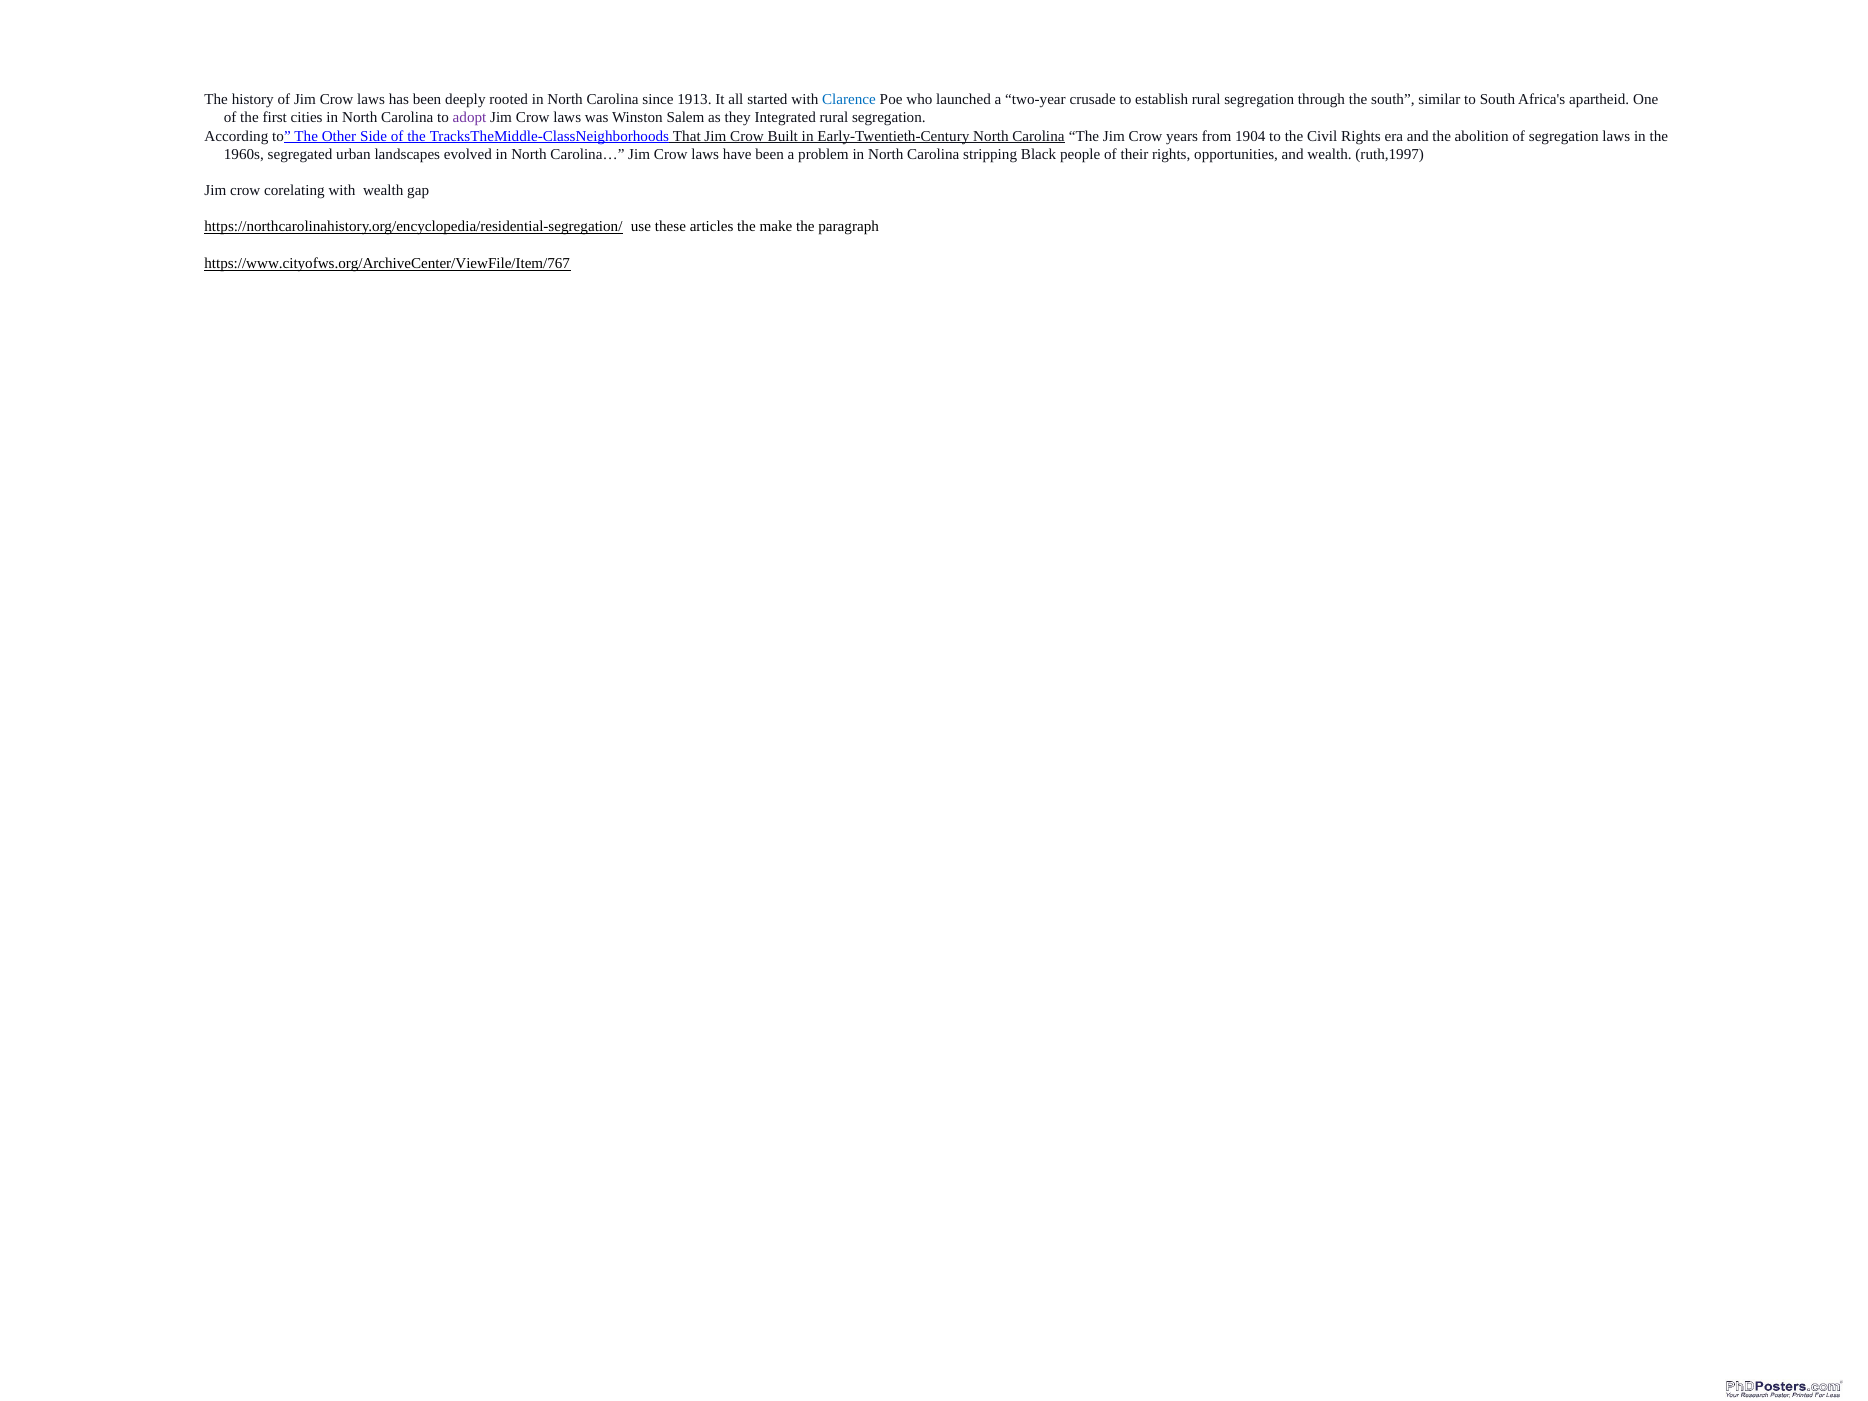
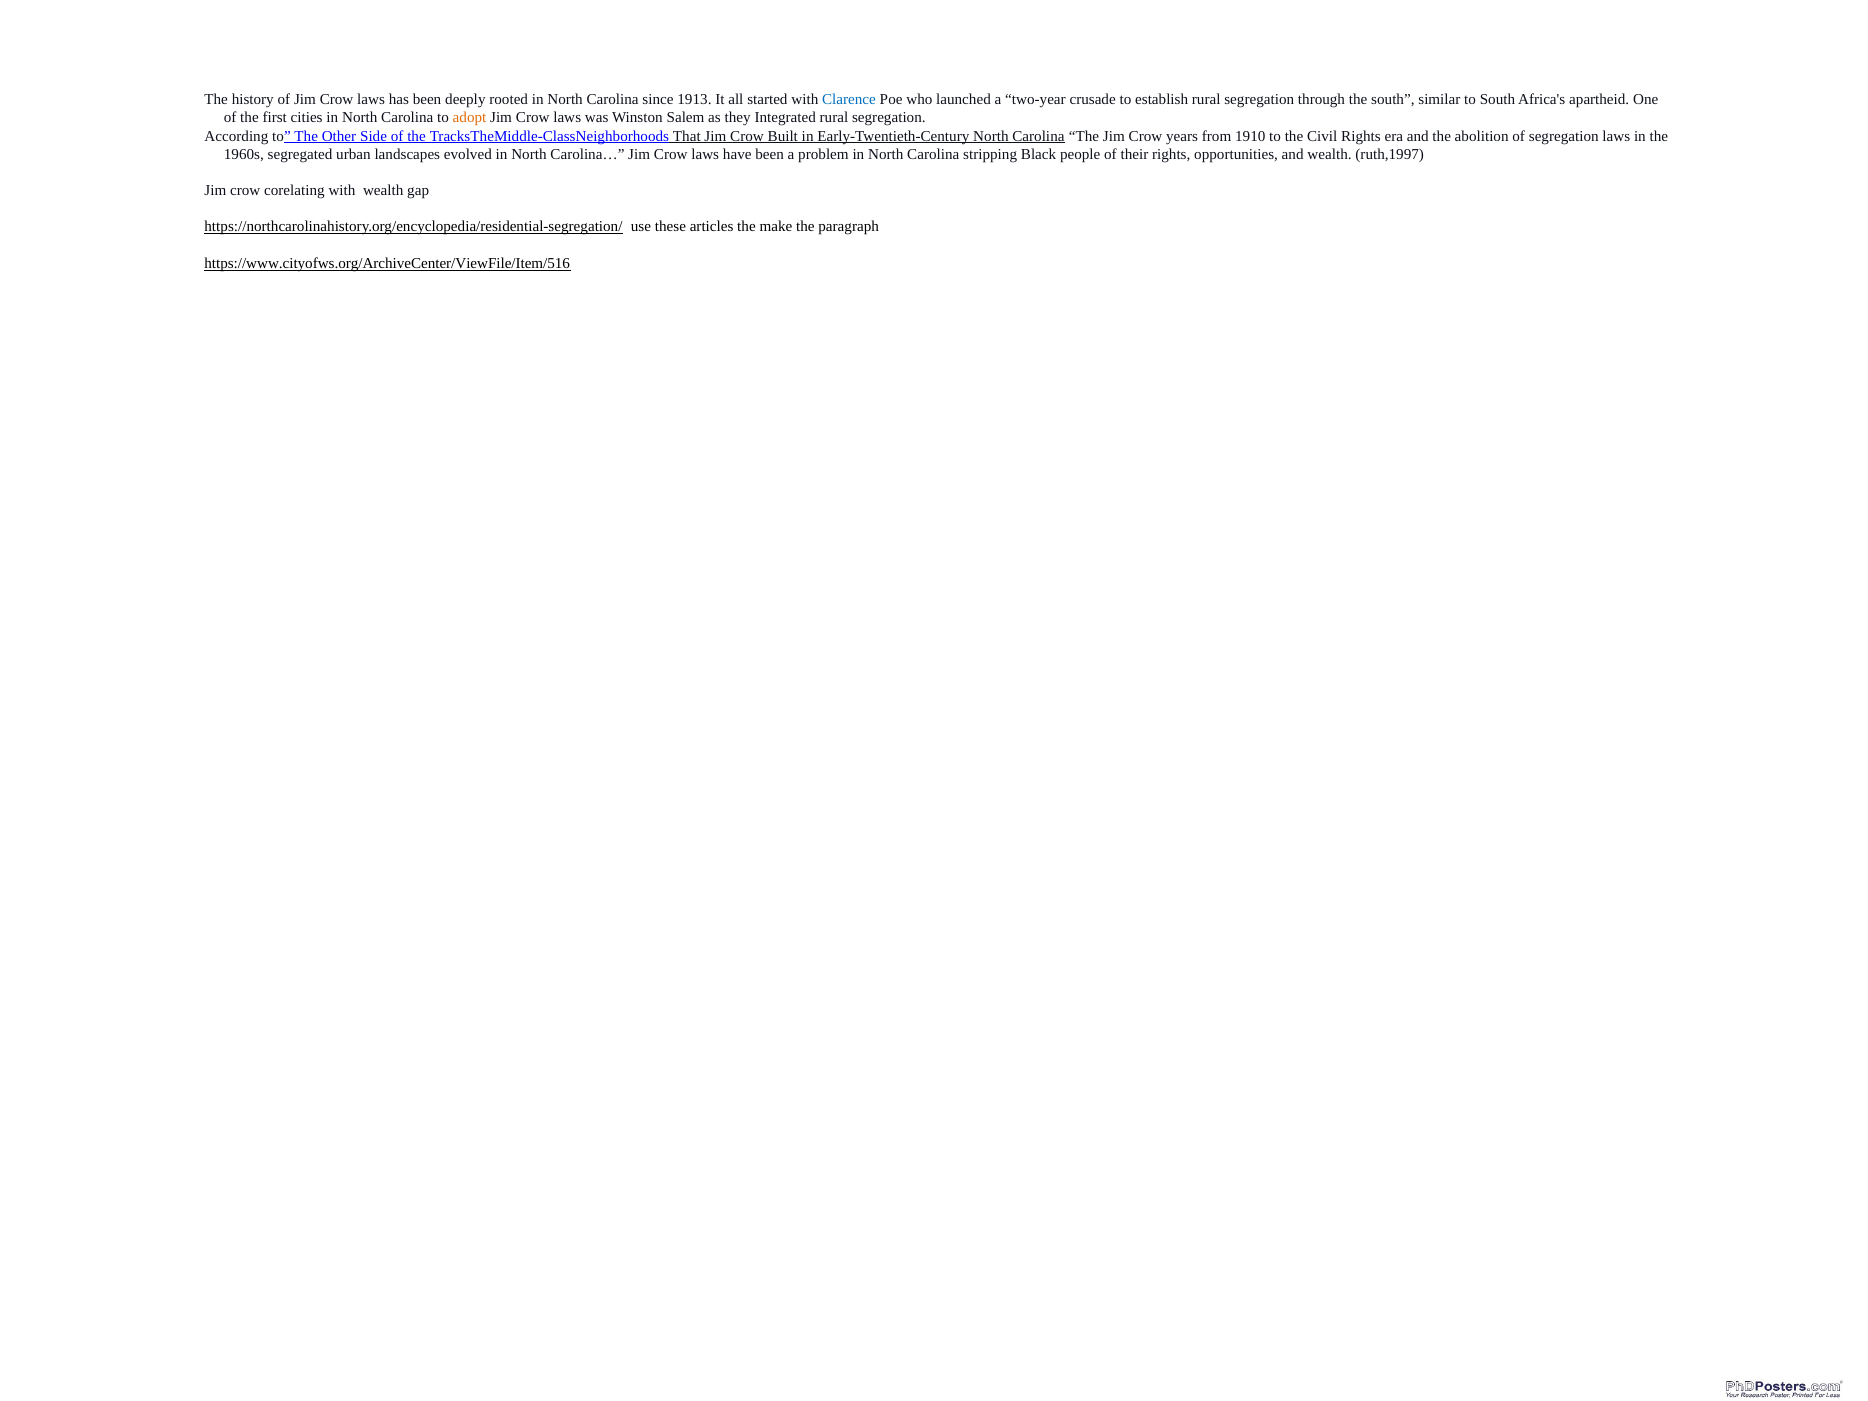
adopt colour: purple -> orange
1904: 1904 -> 1910
https://www.cityofws.org/ArchiveCenter/ViewFile/Item/767: https://www.cityofws.org/ArchiveCenter/ViewFile/Item/767 -> https://www.cityofws.org/ArchiveCenter/ViewFile/Item/516
